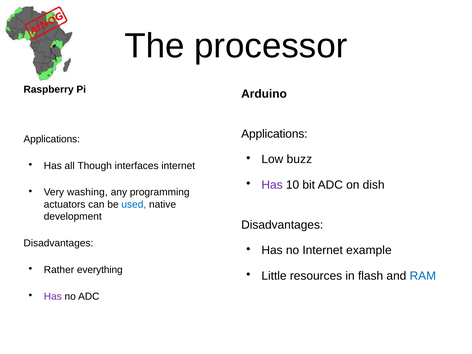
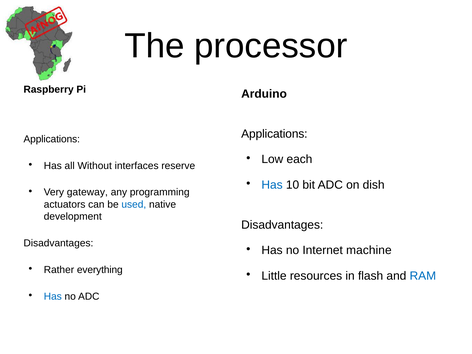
buzz: buzz -> each
Though: Though -> Without
interfaces internet: internet -> reserve
Has at (272, 185) colour: purple -> blue
washing: washing -> gateway
example: example -> machine
Has at (53, 296) colour: purple -> blue
